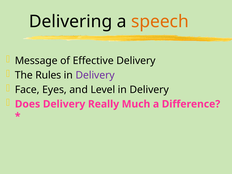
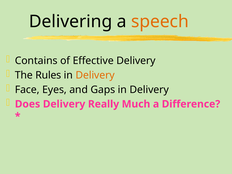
Message: Message -> Contains
Delivery at (95, 75) colour: purple -> orange
Level: Level -> Gaps
